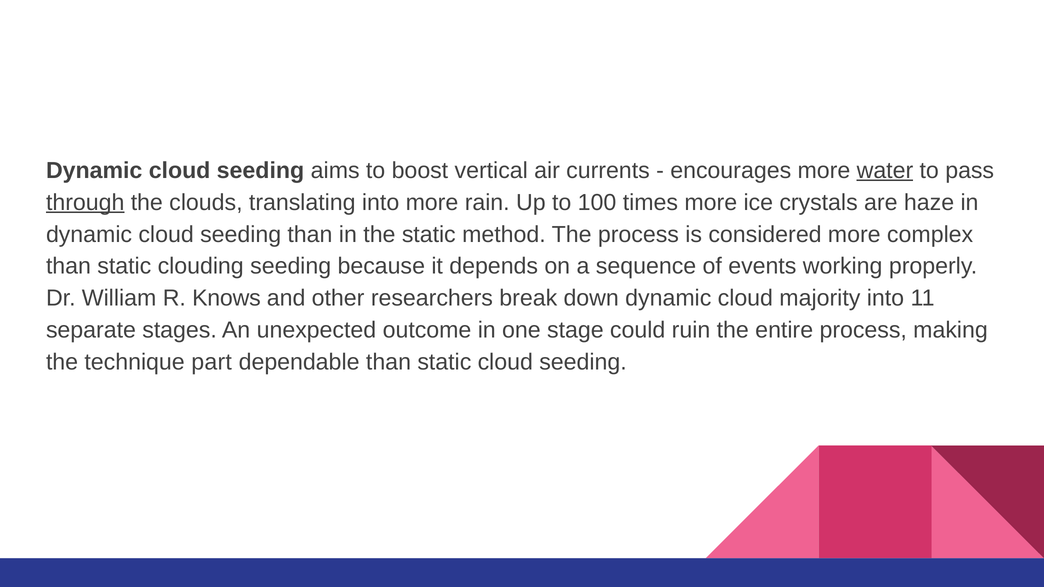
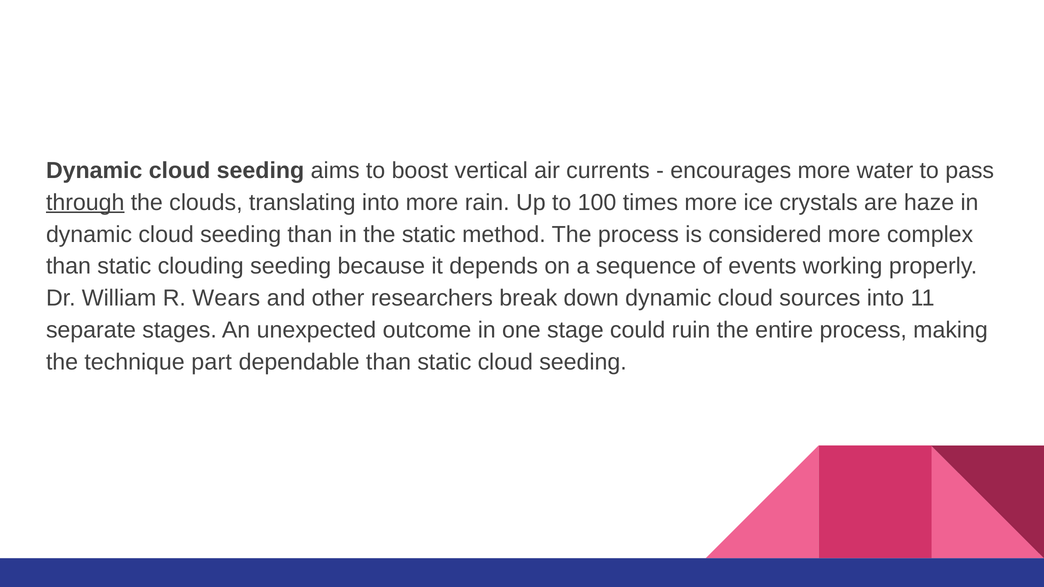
water underline: present -> none
Knows: Knows -> Wears
majority: majority -> sources
